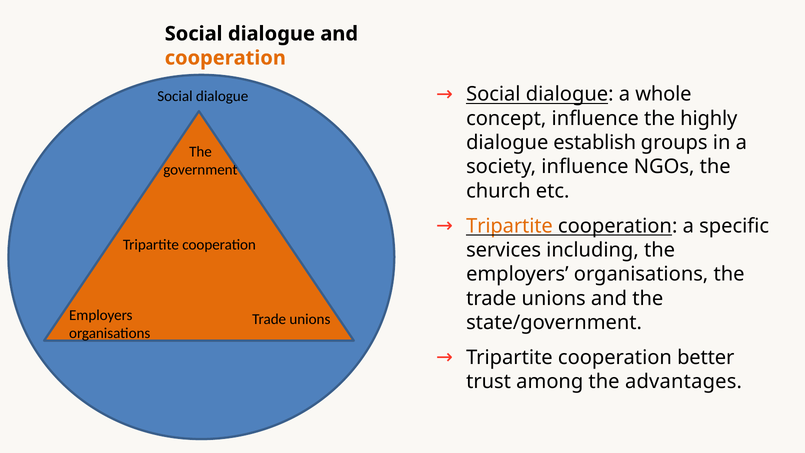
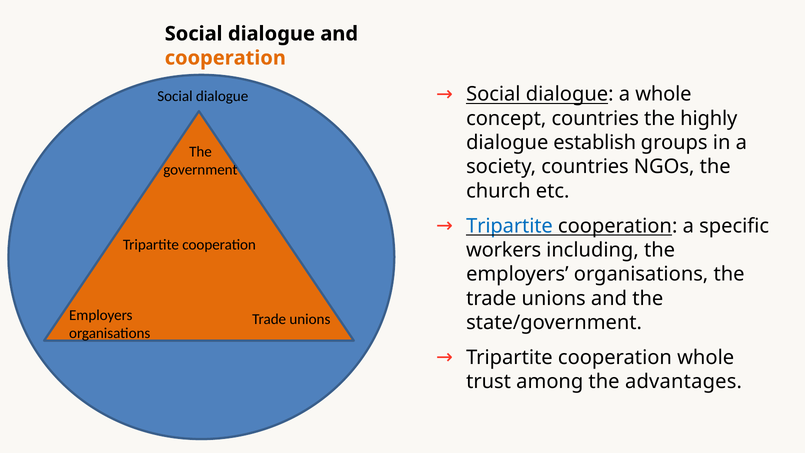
concept influence: influence -> countries
society influence: influence -> countries
Tripartite at (509, 226) colour: orange -> blue
services: services -> workers
cooperation better: better -> whole
